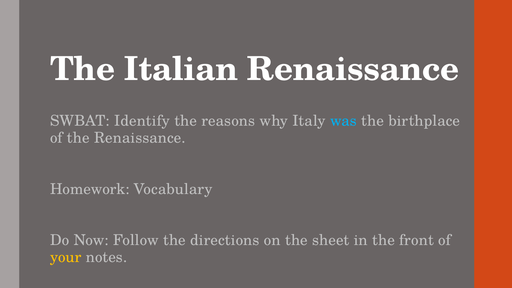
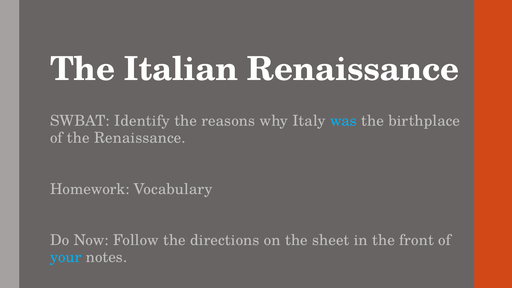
your colour: yellow -> light blue
